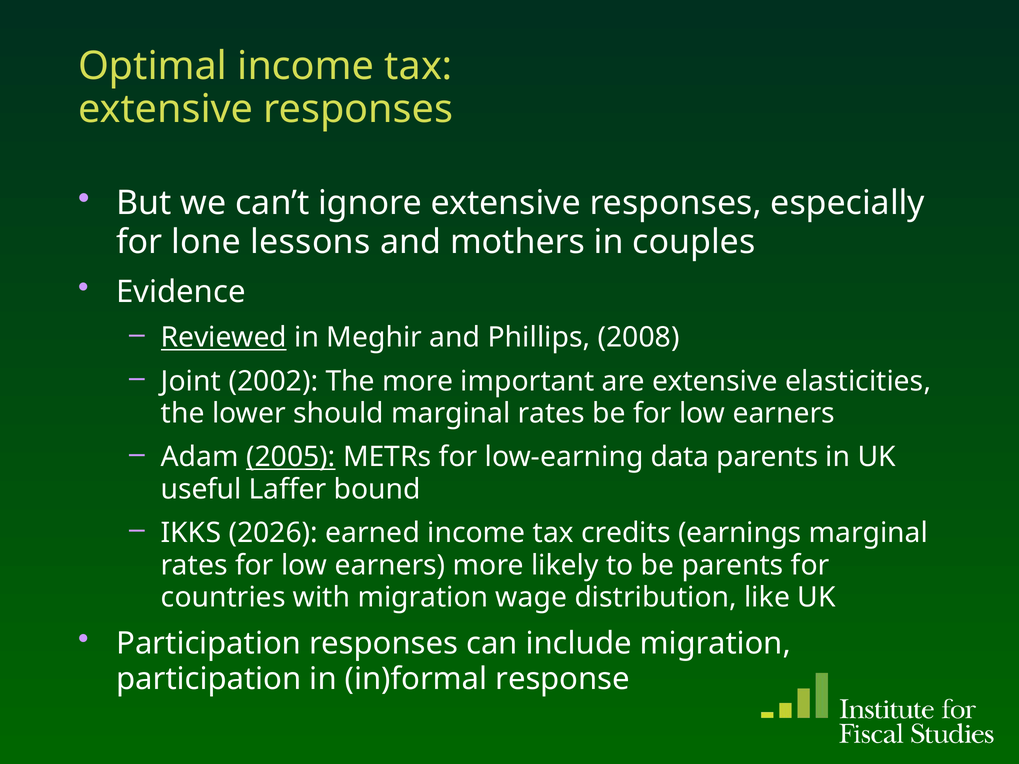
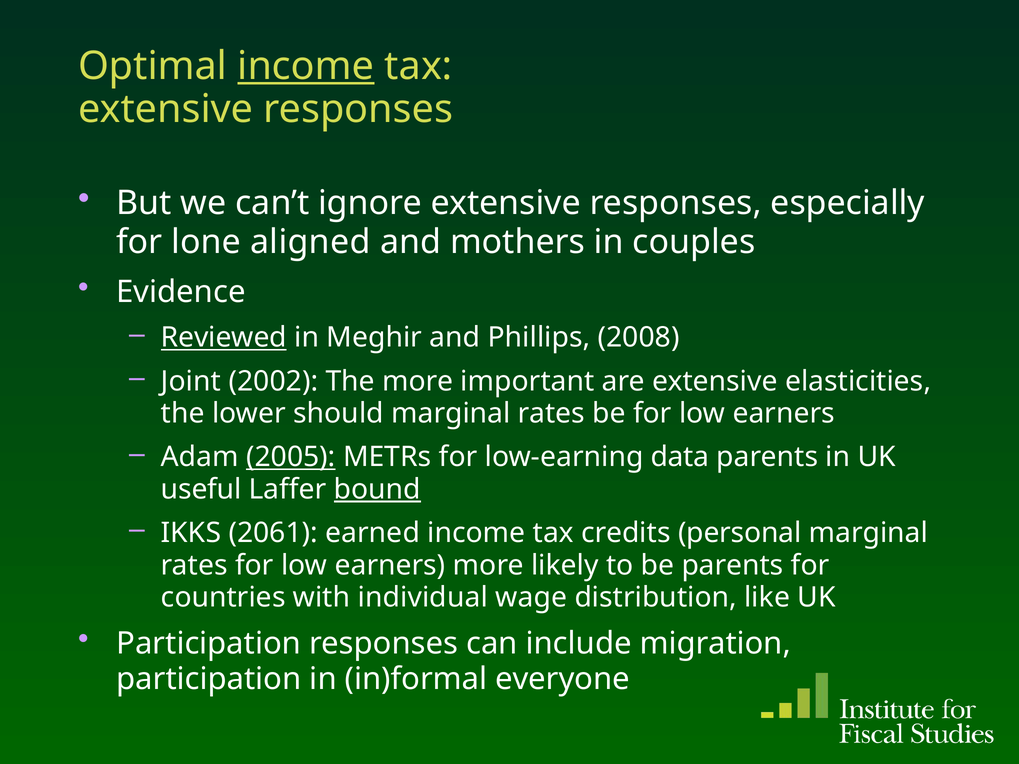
income at (306, 66) underline: none -> present
lessons: lessons -> aligned
bound underline: none -> present
2026: 2026 -> 2061
earnings: earnings -> personal
with migration: migration -> individual
response: response -> everyone
